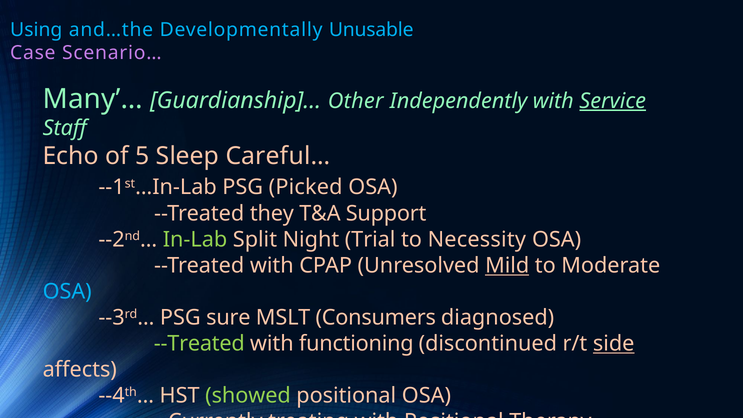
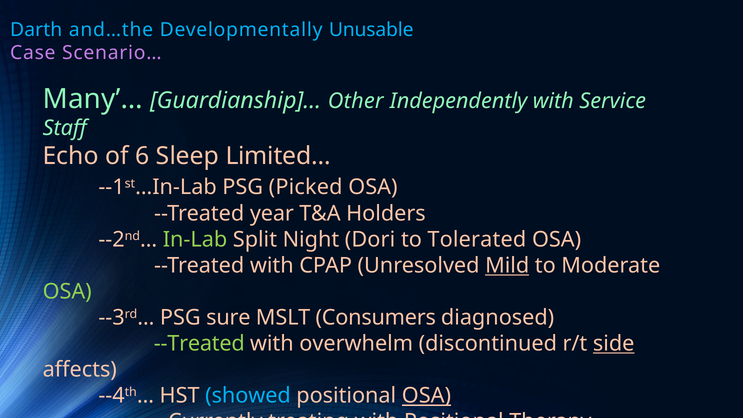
Using: Using -> Darth
Service underline: present -> none
5: 5 -> 6
Careful…: Careful… -> Limited…
they: they -> year
Support: Support -> Holders
Trial: Trial -> Dori
Necessity: Necessity -> Tolerated
OSA at (67, 292) colour: light blue -> light green
functioning: functioning -> overwhelm
showed colour: light green -> light blue
OSA at (426, 396) underline: none -> present
